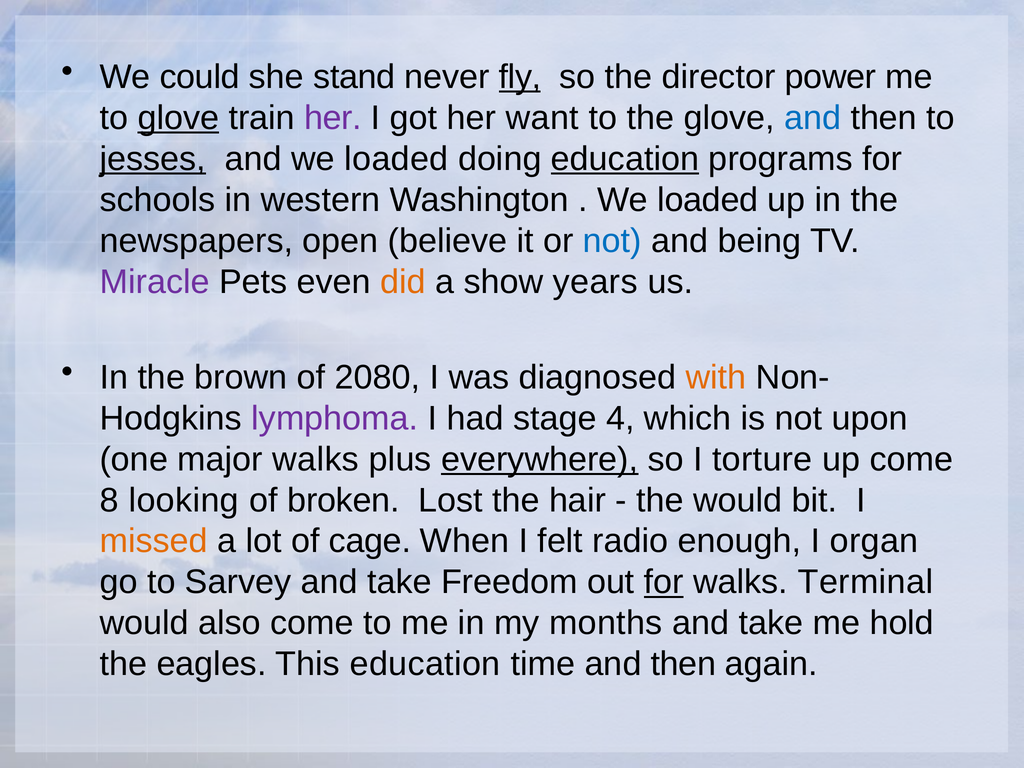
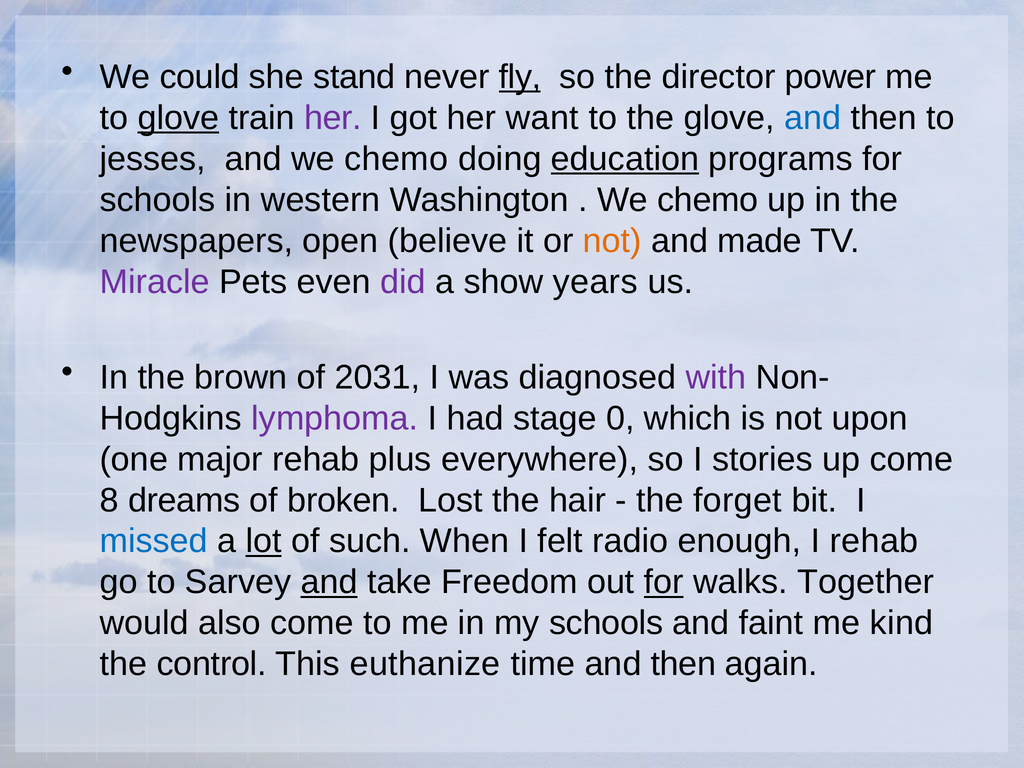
jesses underline: present -> none
and we loaded: loaded -> chemo
loaded at (708, 200): loaded -> chemo
not at (612, 241) colour: blue -> orange
being: being -> made
did colour: orange -> purple
2080: 2080 -> 2031
with colour: orange -> purple
4: 4 -> 0
major walks: walks -> rehab
everywhere underline: present -> none
torture: torture -> stories
looking: looking -> dreams
the would: would -> forget
missed colour: orange -> blue
lot underline: none -> present
cage: cage -> such
I organ: organ -> rehab
and at (329, 582) underline: none -> present
Terminal: Terminal -> Together
my months: months -> schools
take at (771, 623): take -> faint
hold: hold -> kind
eagles: eagles -> control
This education: education -> euthanize
